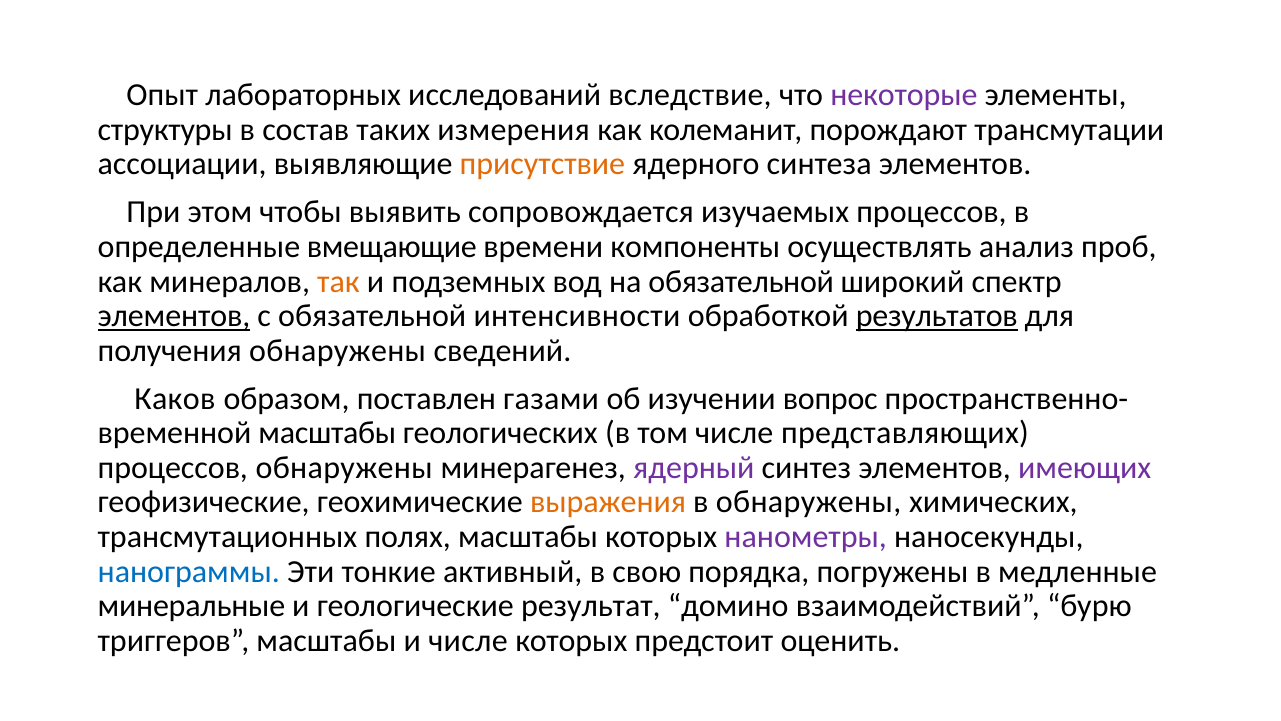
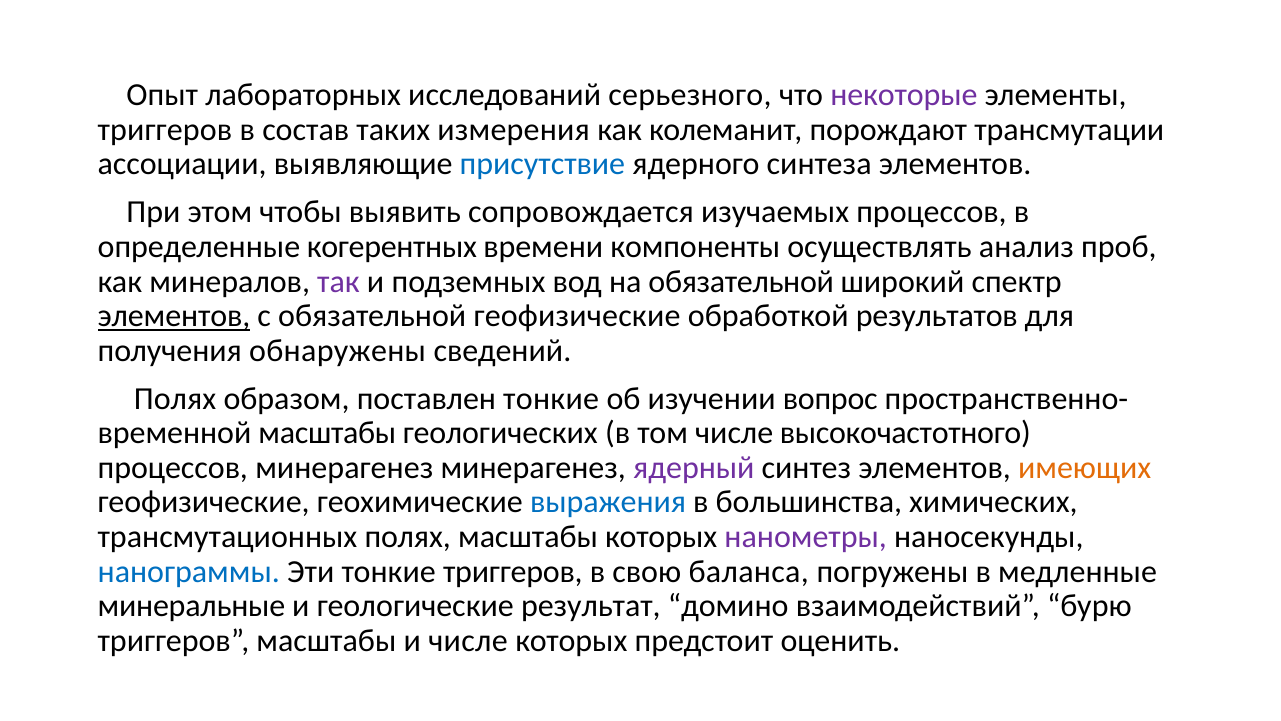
вследствие: вследствие -> серьезного
структуры at (165, 130): структуры -> триггеров
присутствие colour: orange -> blue
вмещающие: вмещающие -> когерентных
так colour: orange -> purple
обязательной интенсивности: интенсивности -> геофизические
результатов underline: present -> none
Каков at (175, 398): Каков -> Полях
поставлен газами: газами -> тонкие
представляющих: представляющих -> высокочастотного
процессов обнаружены: обнаружены -> минерагенез
имеющих colour: purple -> orange
выражения colour: orange -> blue
в обнаружены: обнаружены -> большинства
тонкие активный: активный -> триггеров
порядка: порядка -> баланса
